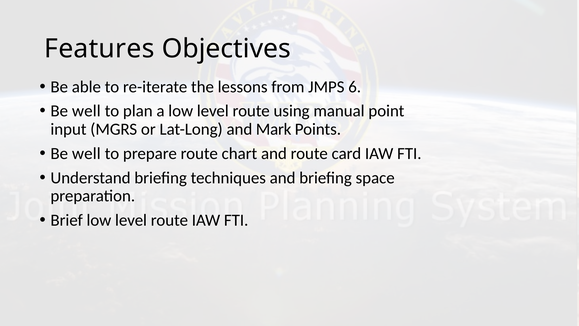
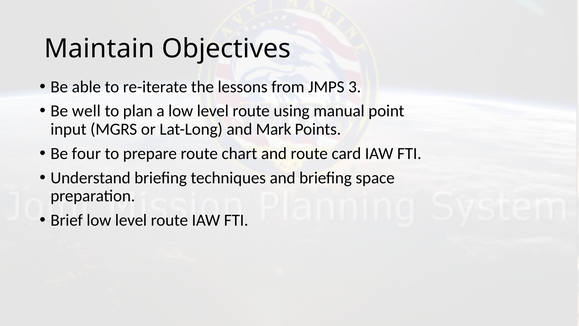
Features: Features -> Maintain
6: 6 -> 3
well at (86, 153): well -> four
